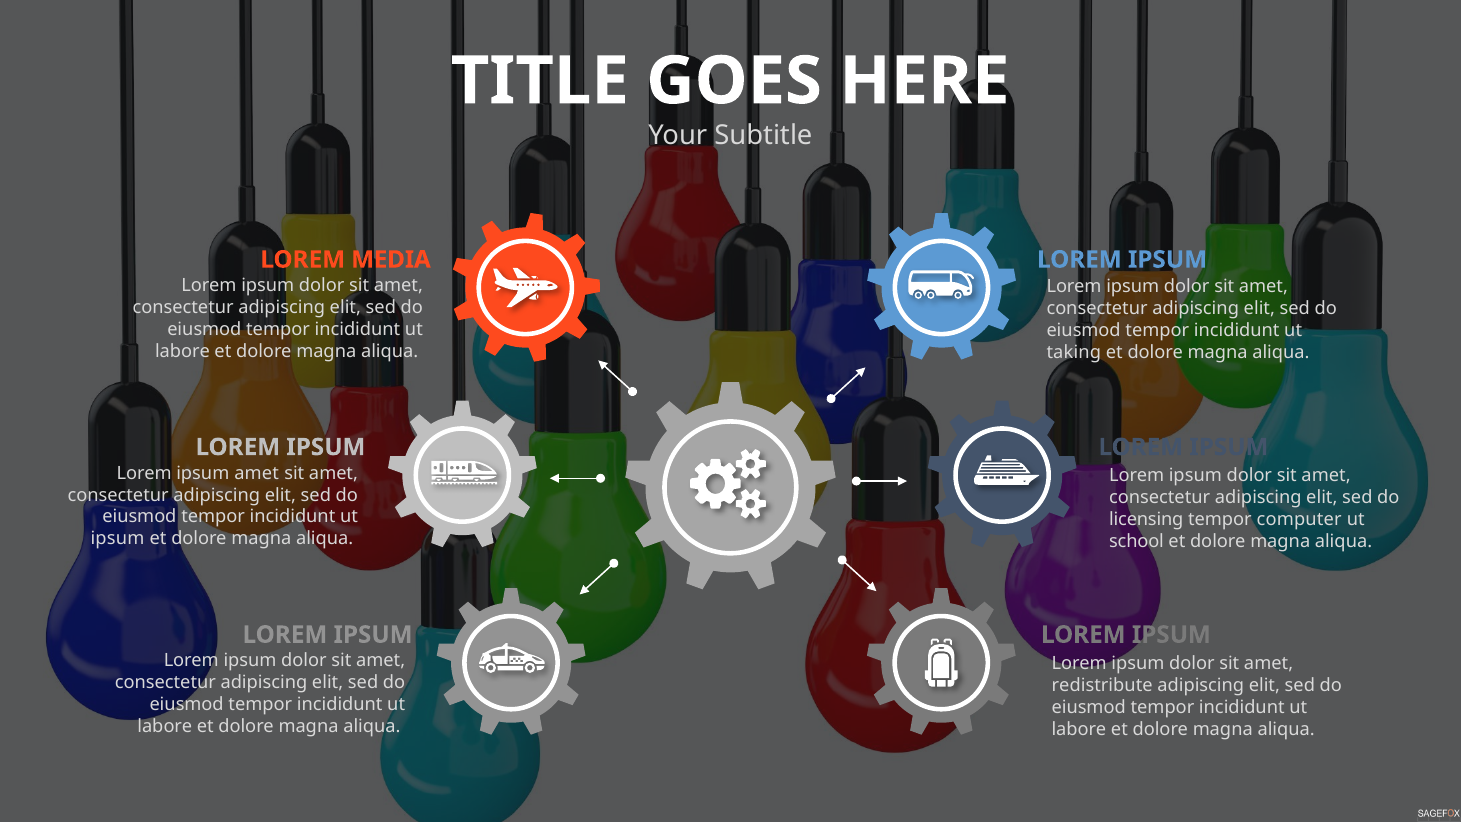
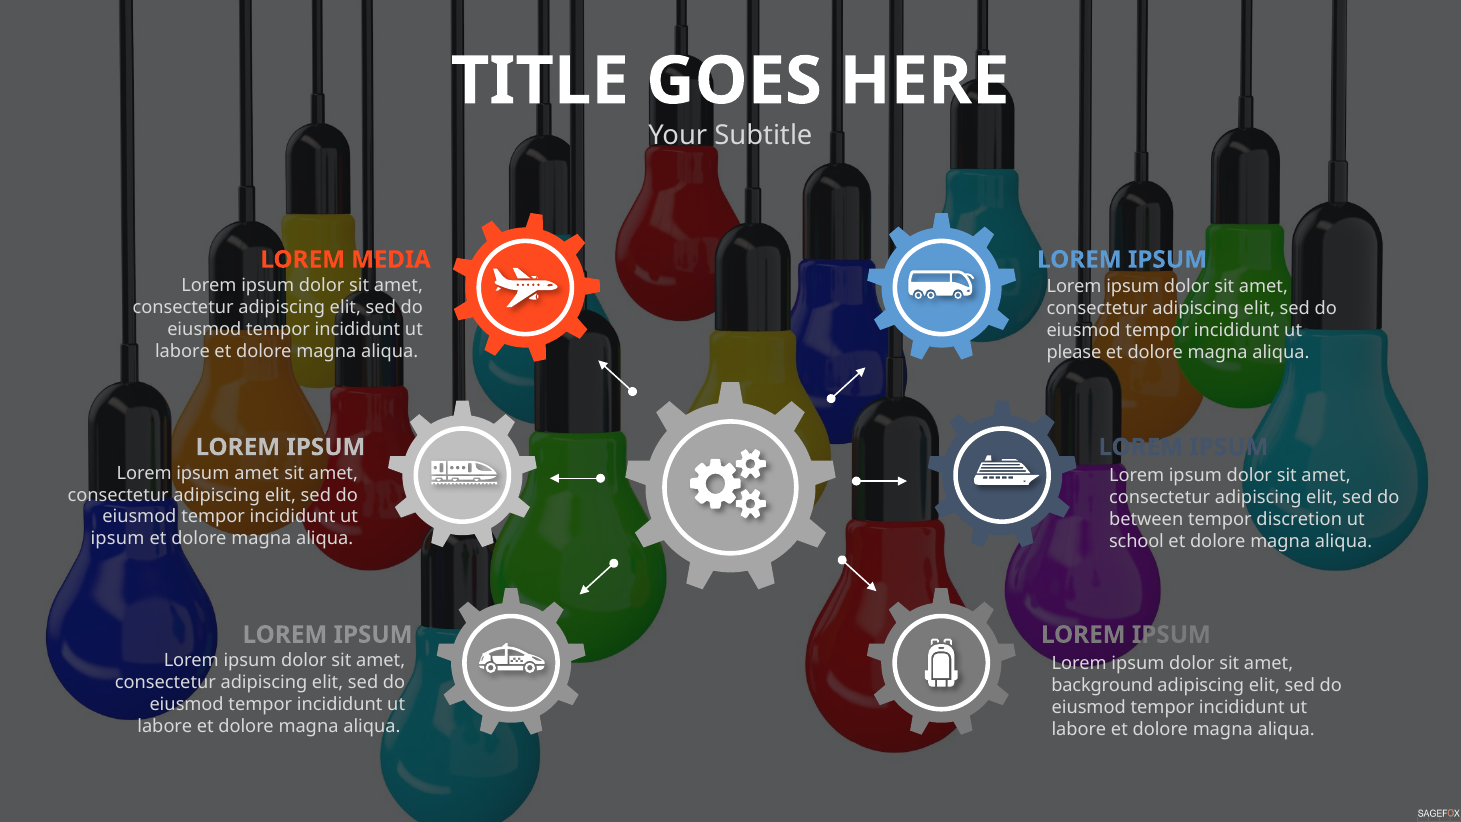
taking: taking -> please
licensing: licensing -> between
computer: computer -> discretion
redistribute: redistribute -> background
